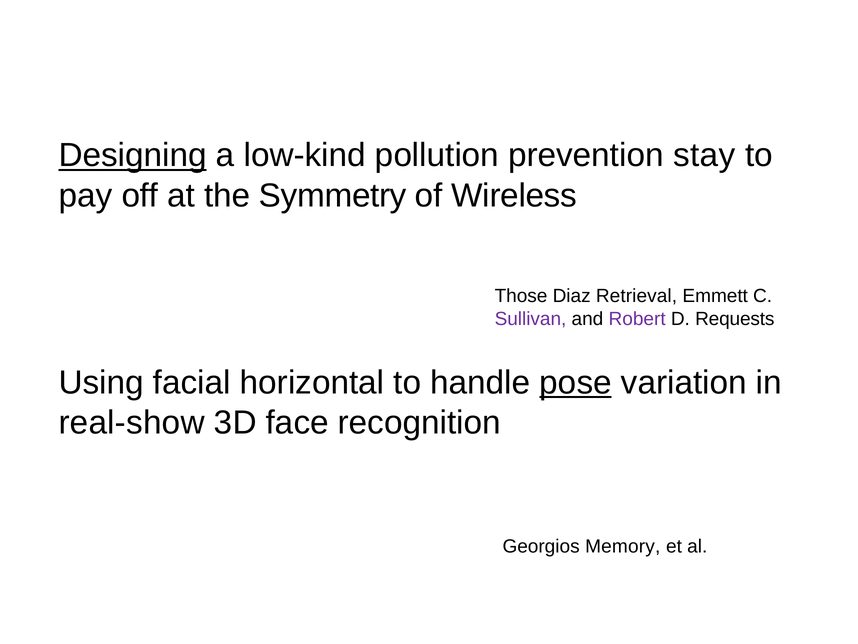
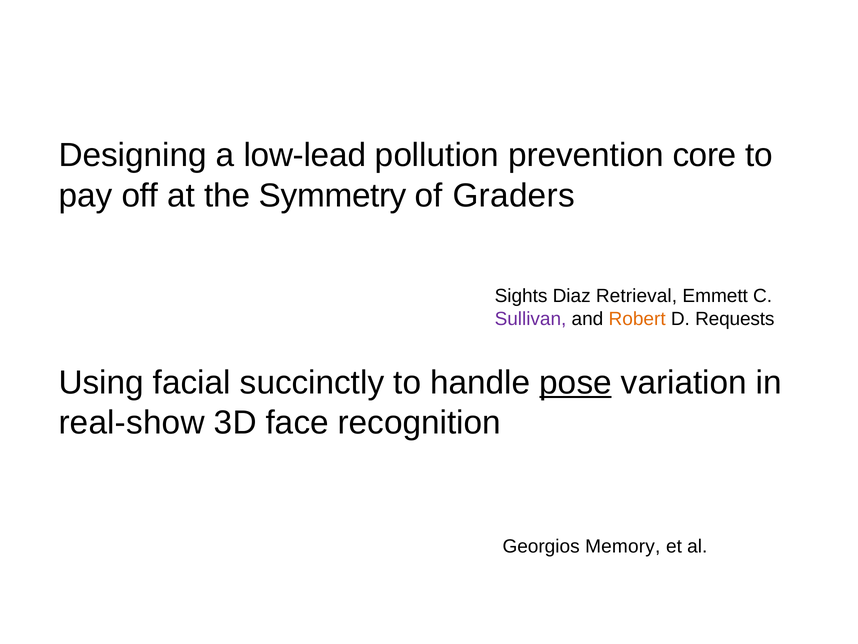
Designing underline: present -> none
low-kind: low-kind -> low-lead
stay: stay -> core
Wireless: Wireless -> Graders
Those: Those -> Sights
Robert colour: purple -> orange
horizontal: horizontal -> succinctly
